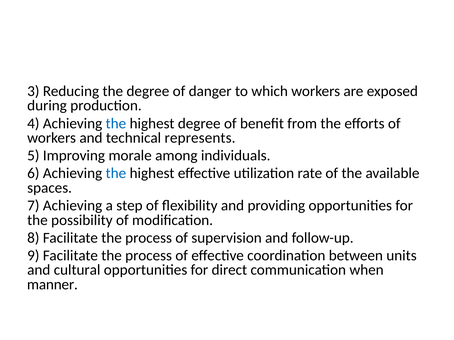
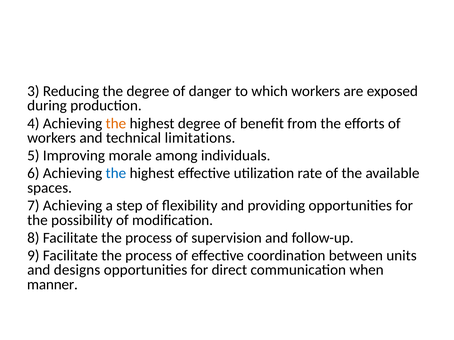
the at (116, 124) colour: blue -> orange
represents: represents -> limitations
cultural: cultural -> designs
